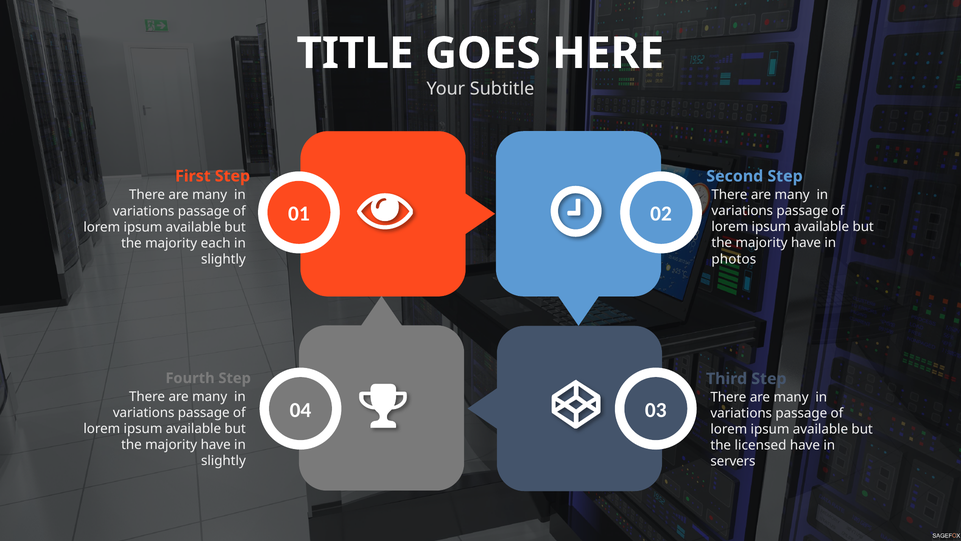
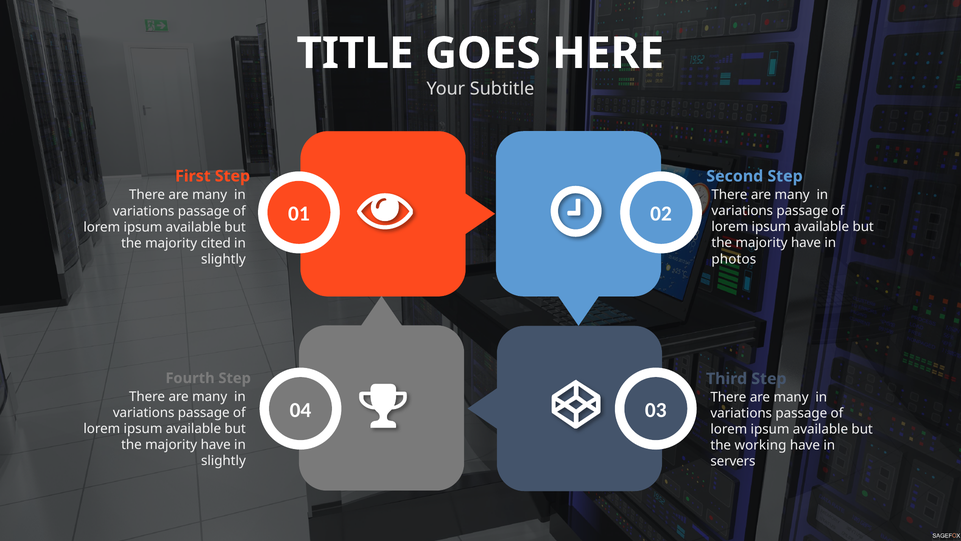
each: each -> cited
licensed: licensed -> working
